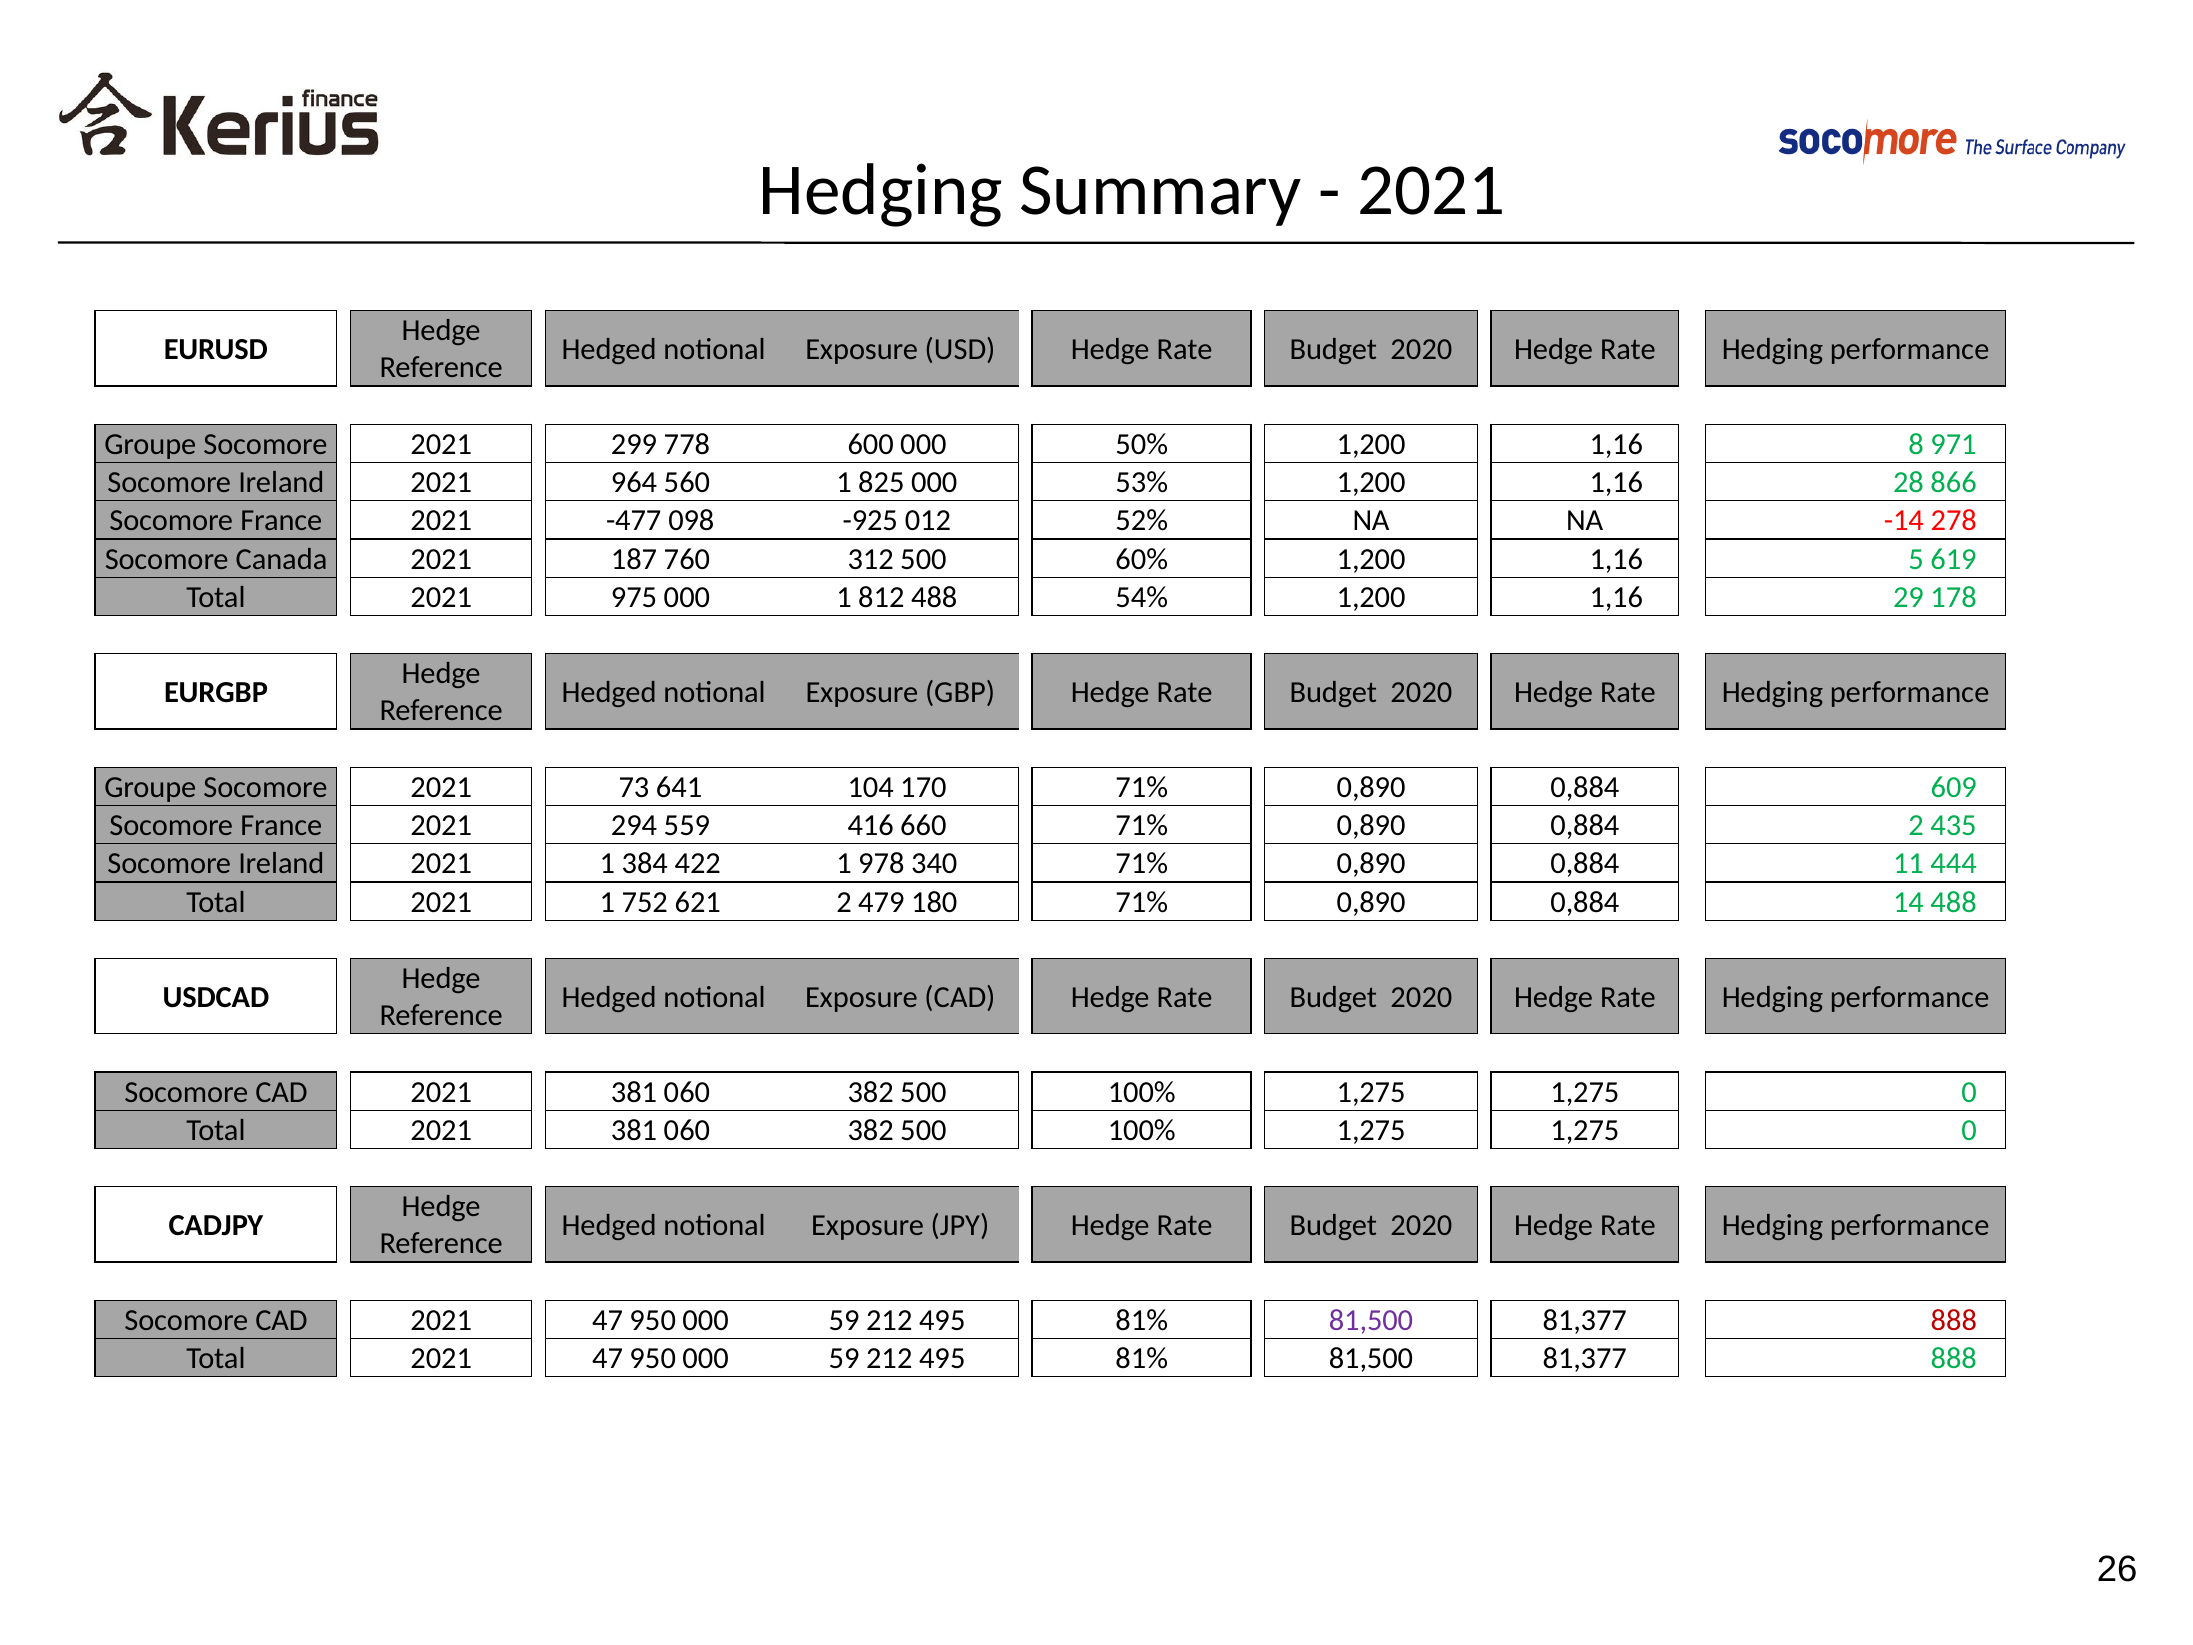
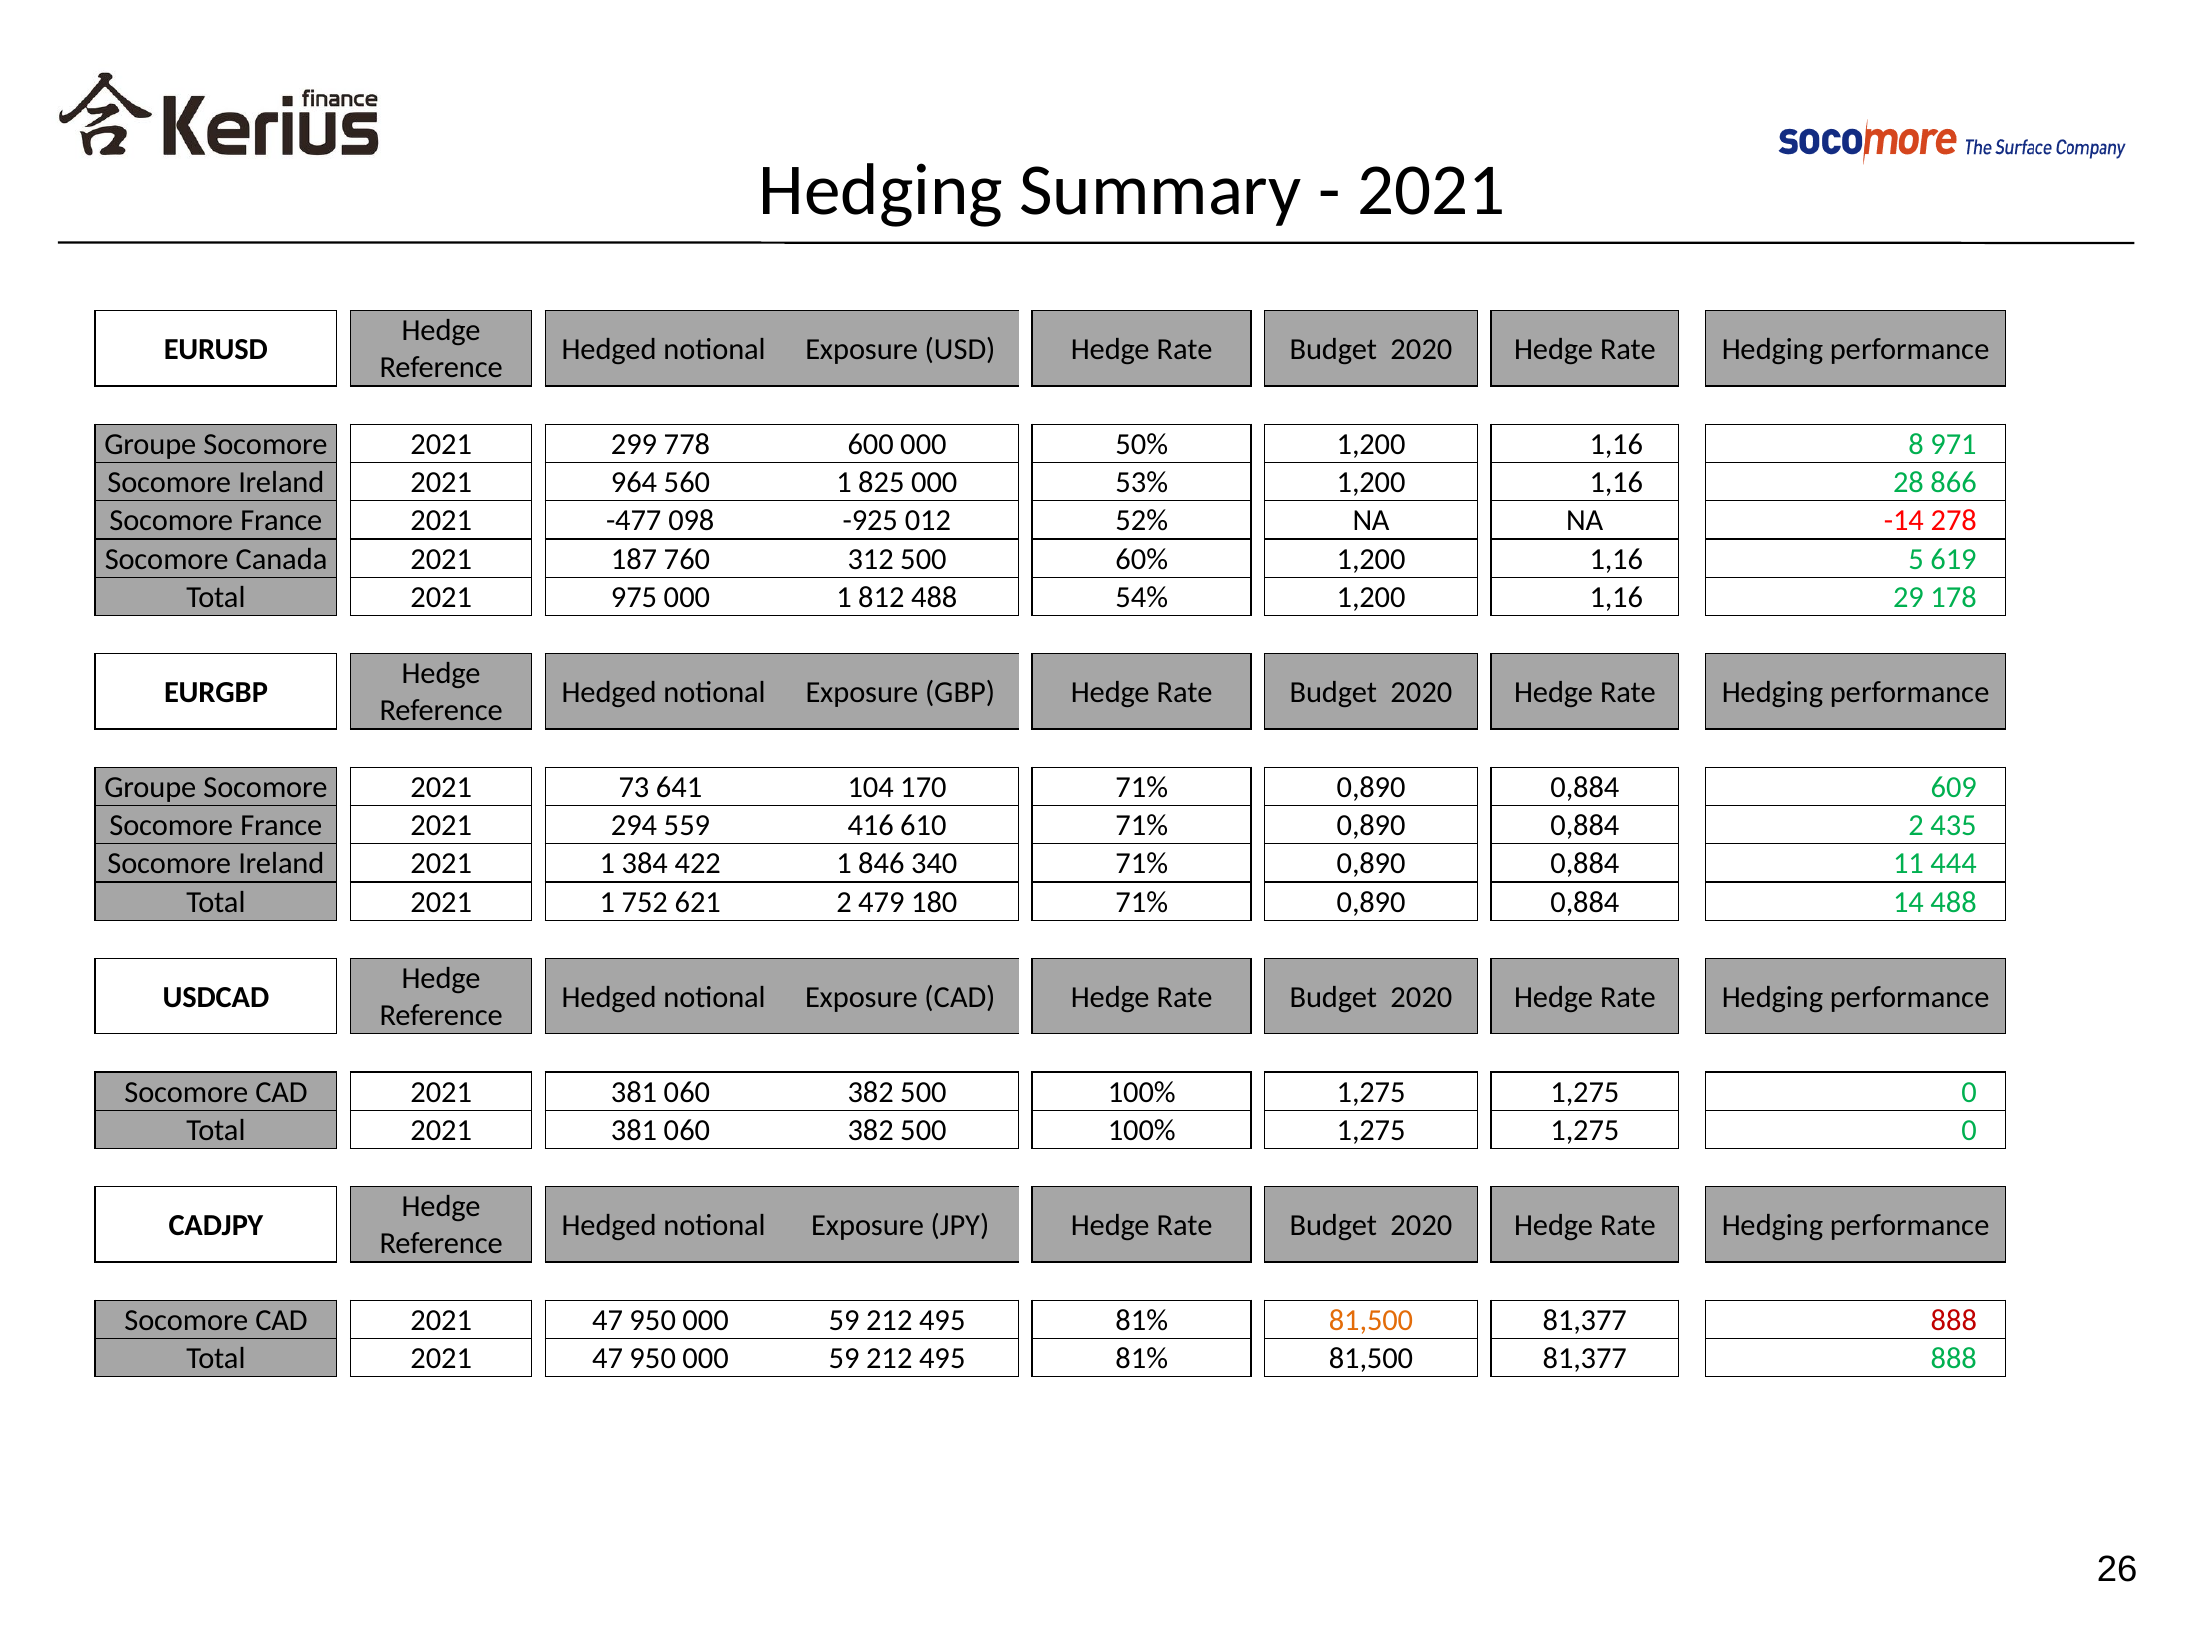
660: 660 -> 610
978: 978 -> 846
81,500 at (1371, 1320) colour: purple -> orange
